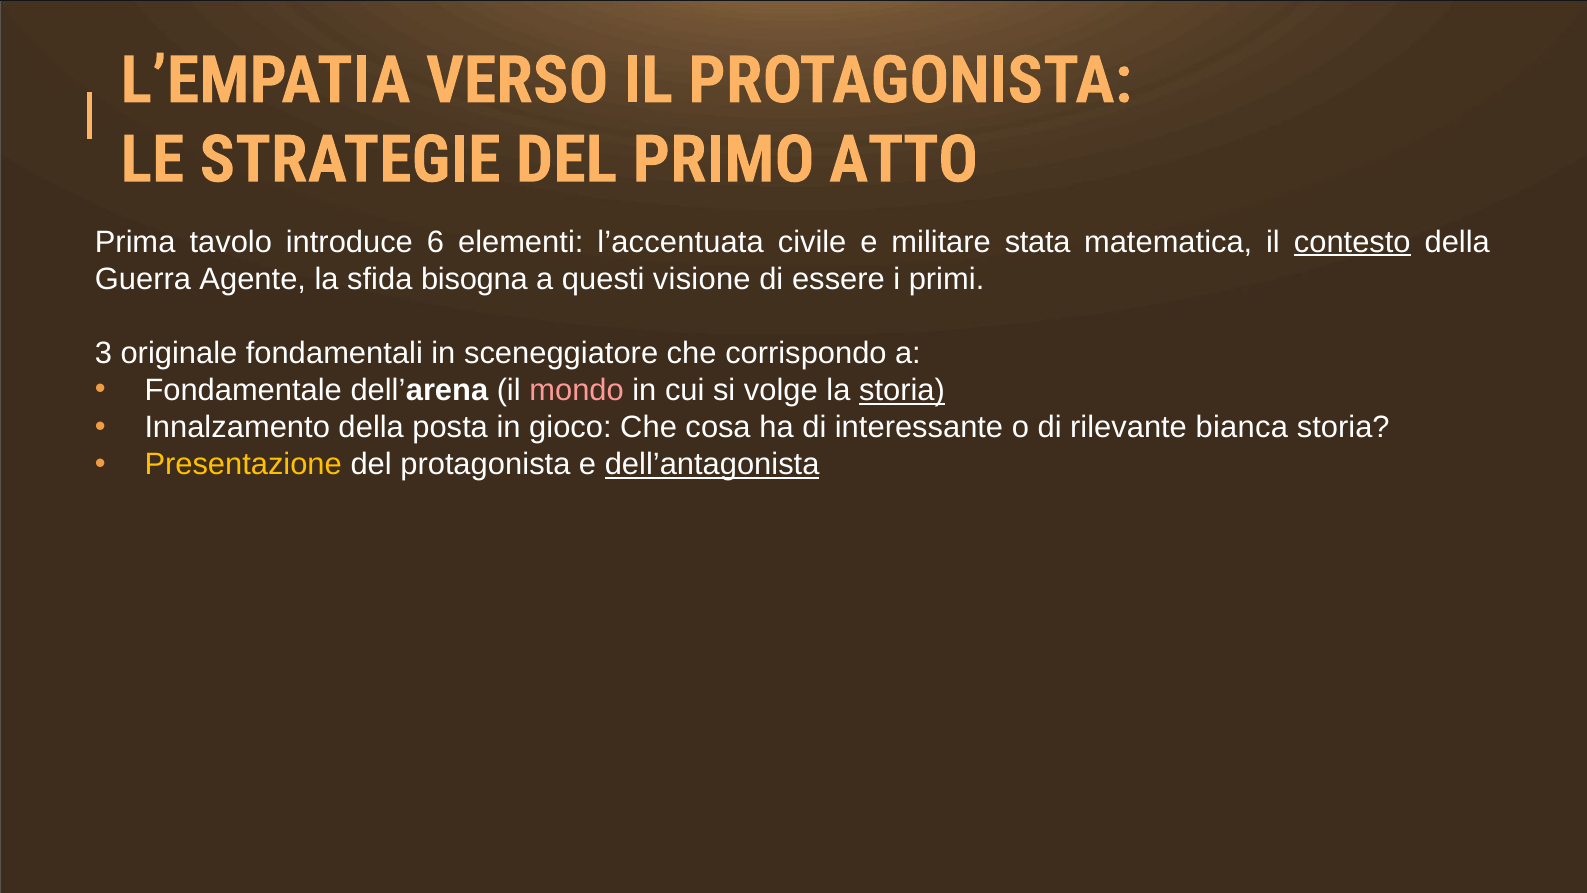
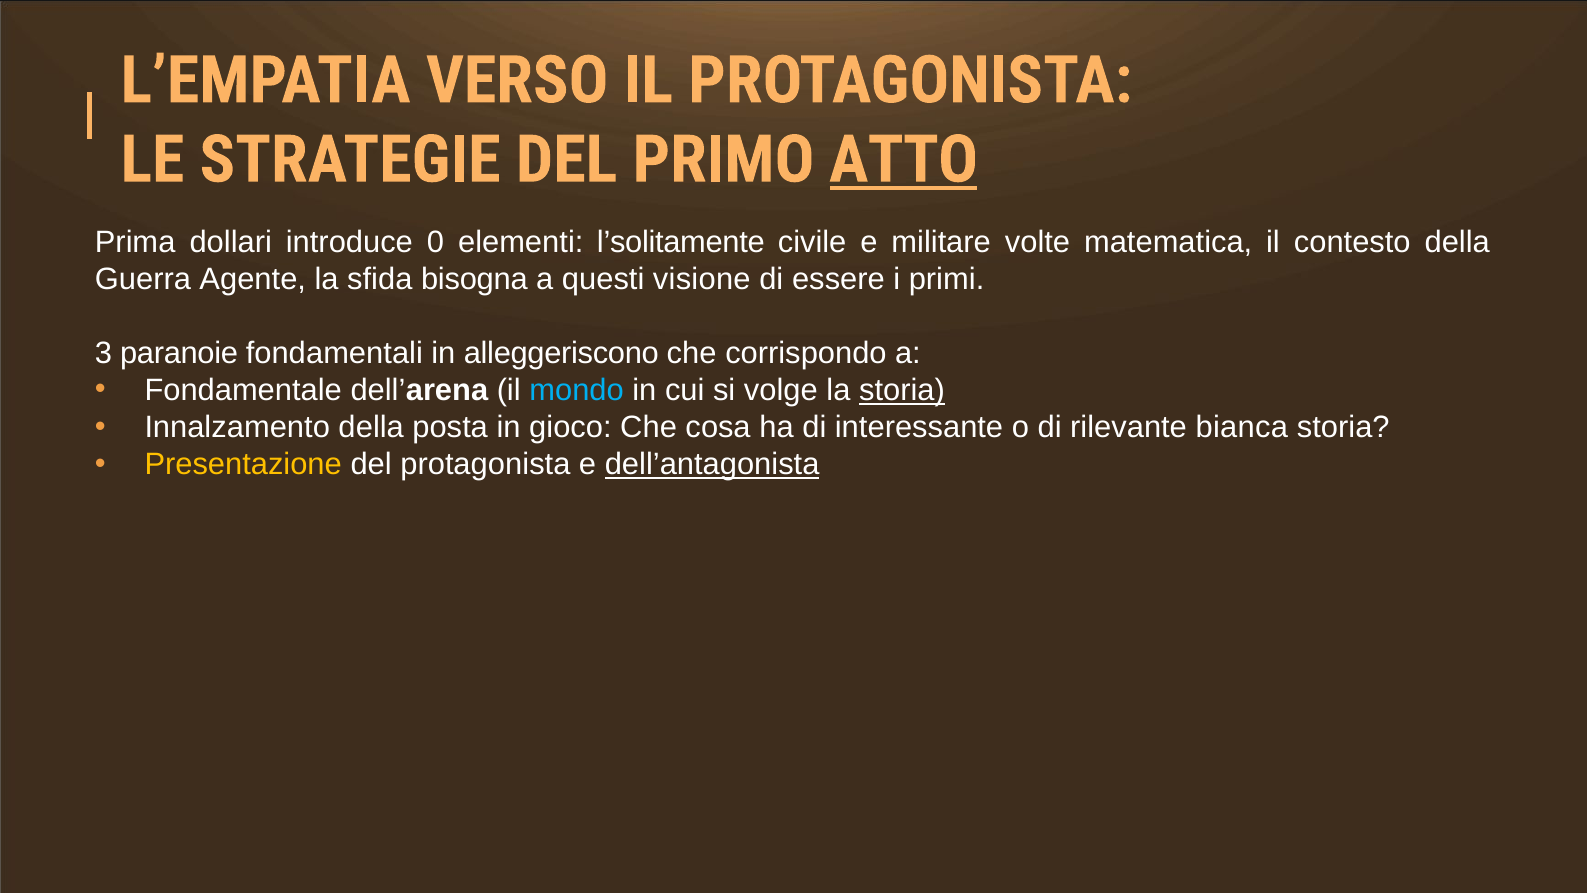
ATTO underline: none -> present
tavolo: tavolo -> dollari
6: 6 -> 0
l’accentuata: l’accentuata -> l’solitamente
stata: stata -> volte
contesto underline: present -> none
originale: originale -> paranoie
sceneggiatore: sceneggiatore -> alleggeriscono
mondo colour: pink -> light blue
